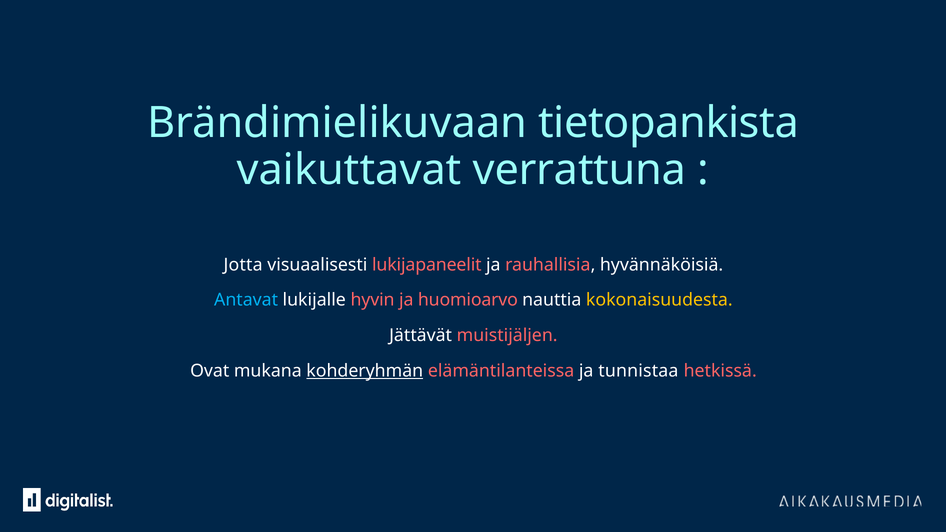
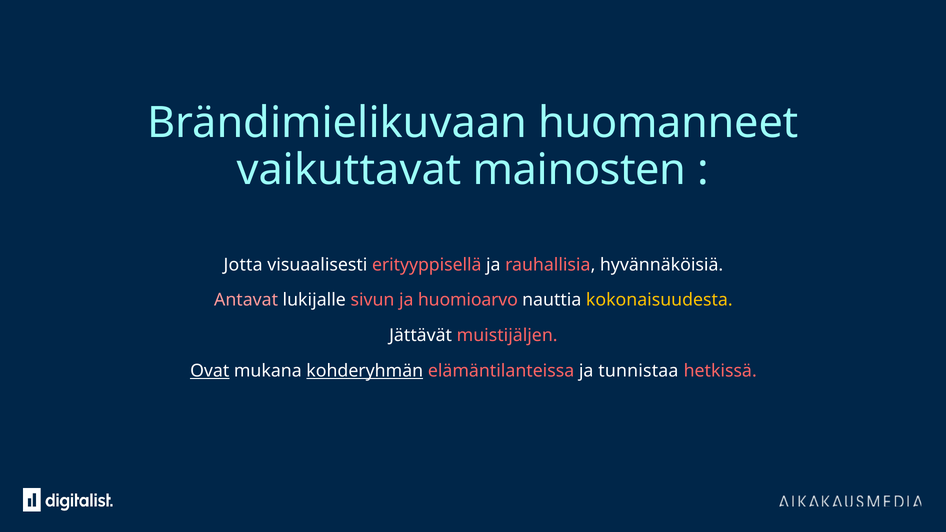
tietopankista: tietopankista -> huomanneet
verrattuna: verrattuna -> mainosten
lukijapaneelit: lukijapaneelit -> erityyppisellä
Antavat colour: light blue -> pink
hyvin: hyvin -> sivun
Ovat underline: none -> present
